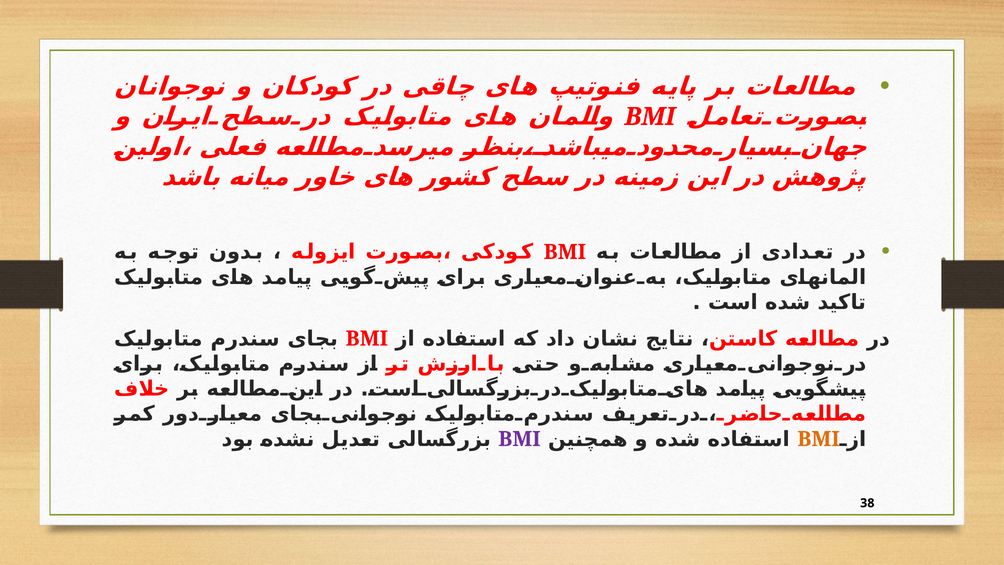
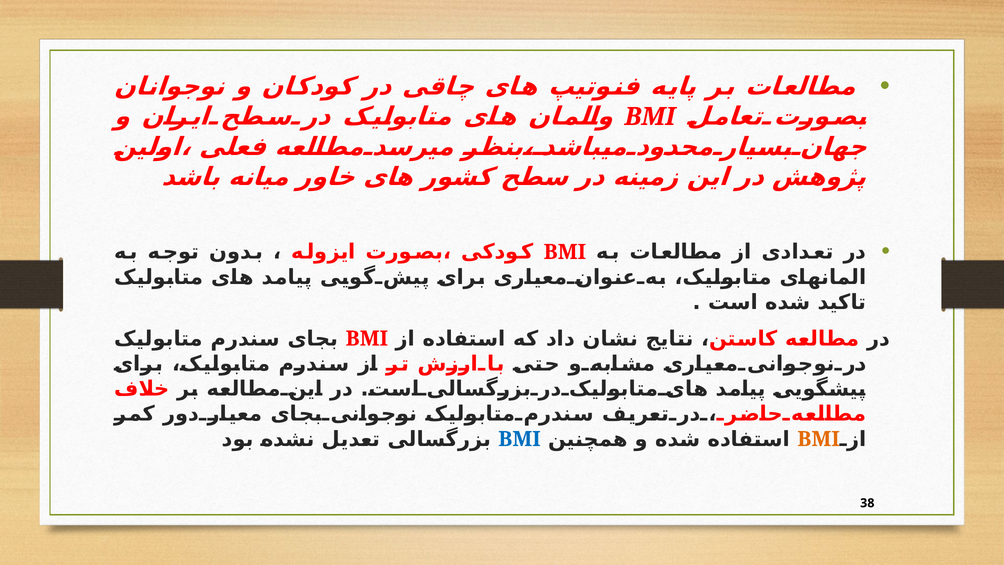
BMI at (519, 439) colour: purple -> blue
